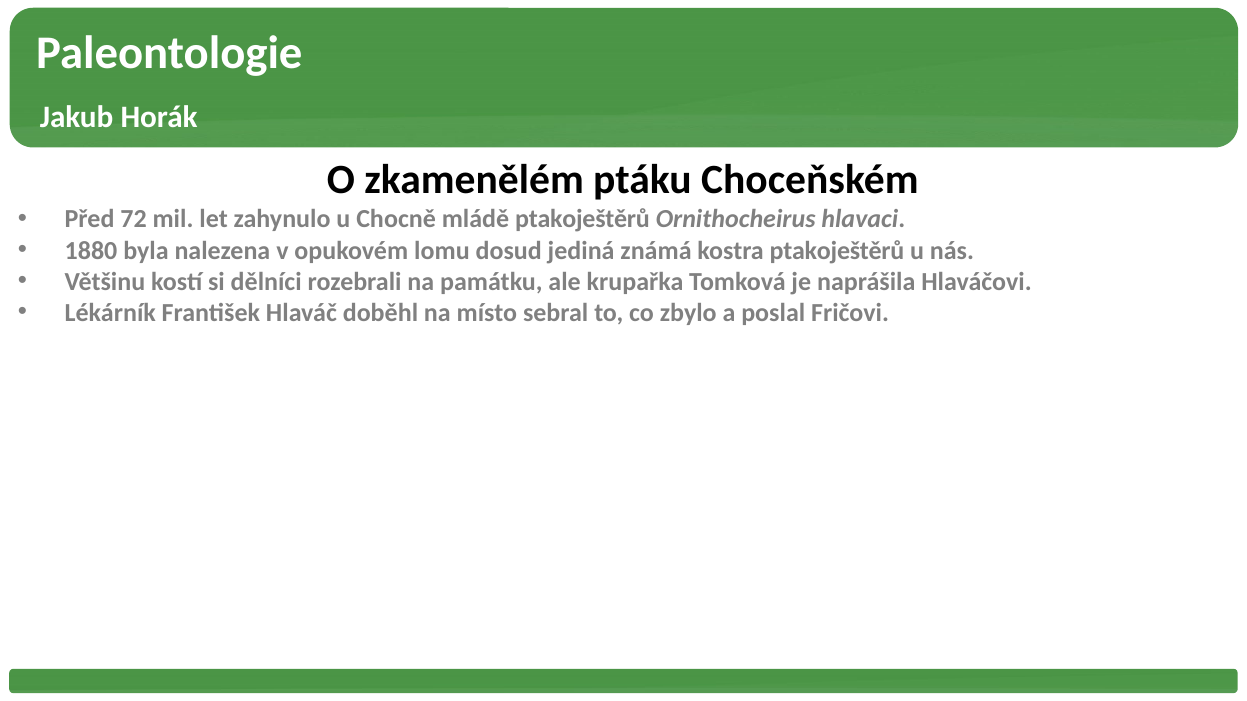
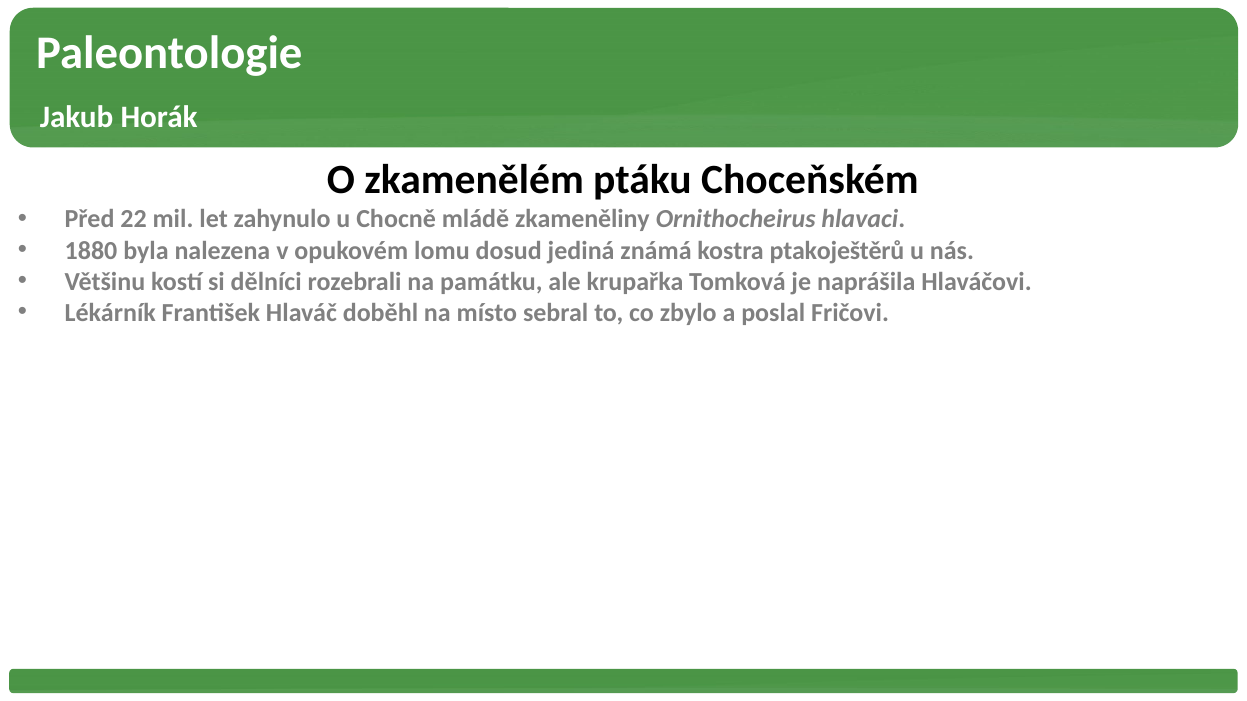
72: 72 -> 22
mládě ptakoještěrů: ptakoještěrů -> zkameněliny
